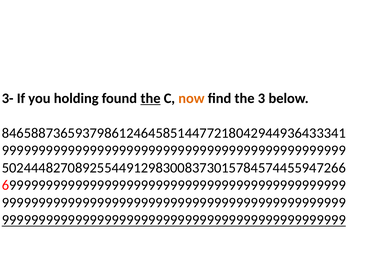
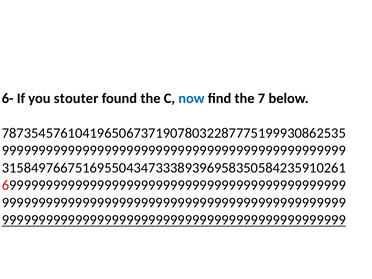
3-: 3- -> 6-
holding: holding -> stouter
the at (151, 98) underline: present -> none
now colour: orange -> blue
3: 3 -> 7
84658873659379861246458514477218042944936433341: 84658873659379861246458514477218042944936433341 -> 78735457610419650673719078032287775199930862535
50244482708925544912983008373015784574455947266: 50244482708925544912983008373015784574455947266 -> 31584976675169550434733389396958350584235910261
